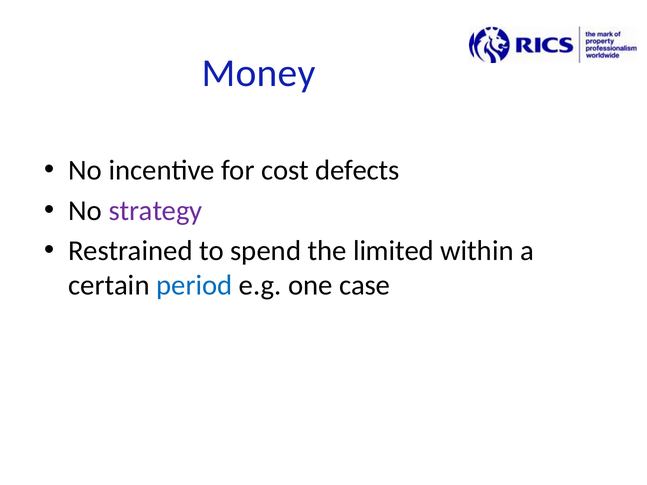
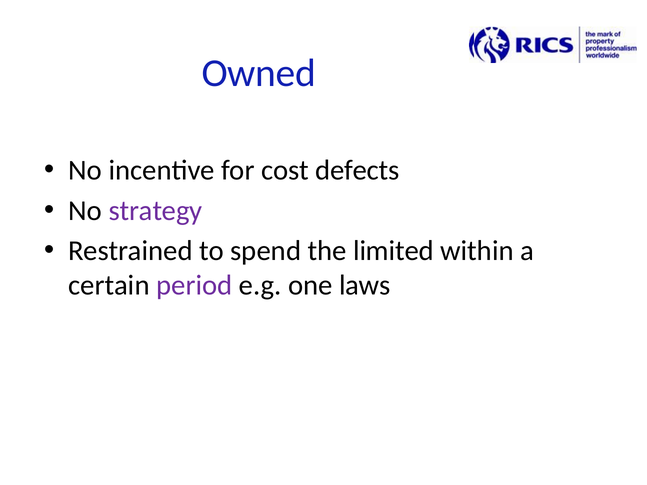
Money: Money -> Owned
period colour: blue -> purple
case: case -> laws
